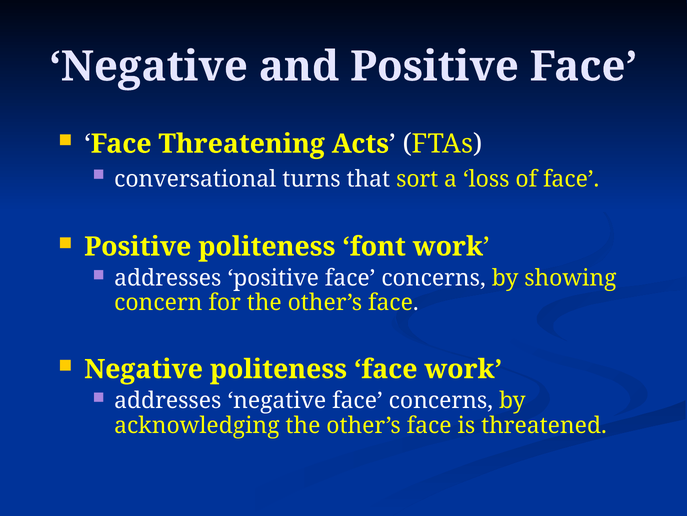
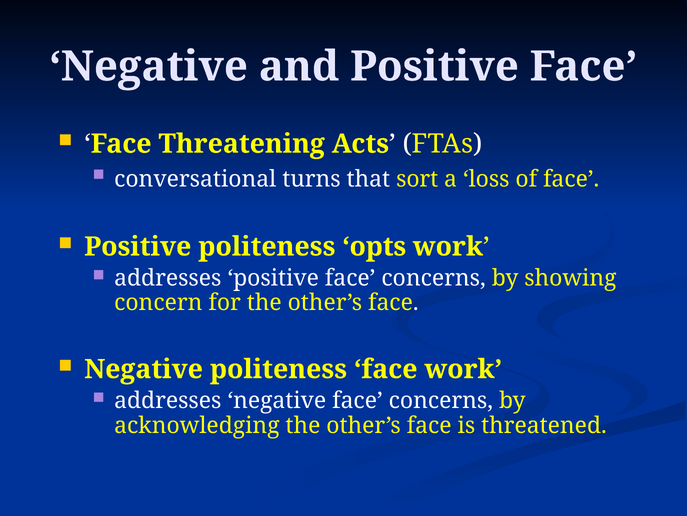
font: font -> opts
